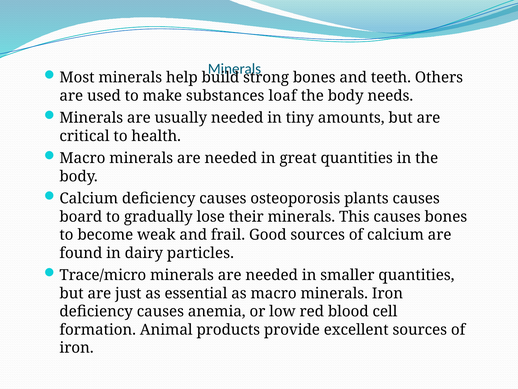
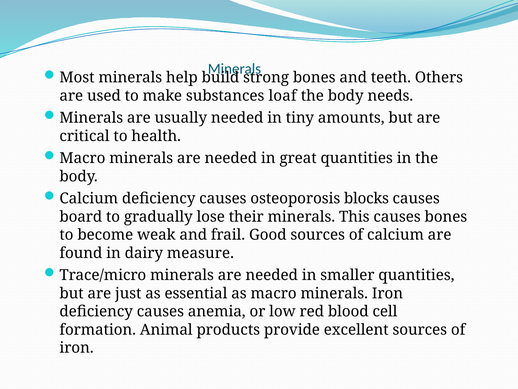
plants: plants -> blocks
particles: particles -> measure
